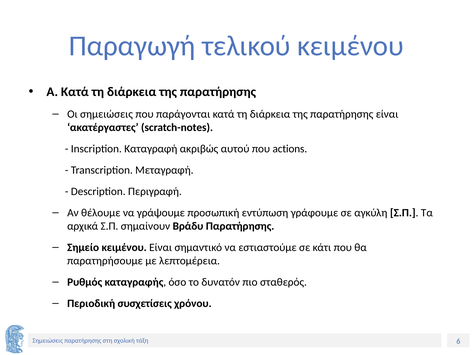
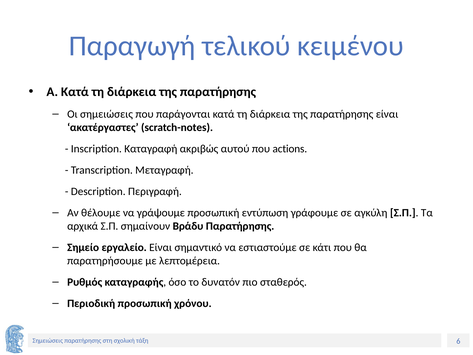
Σημείο κειμένου: κειμένου -> εργαλείο
Περιοδική συσχετίσεις: συσχετίσεις -> προσωπική
